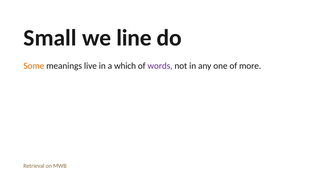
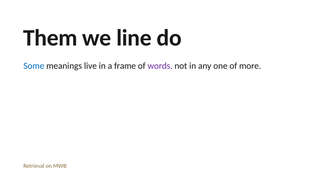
Small: Small -> Them
Some colour: orange -> blue
which: which -> frame
